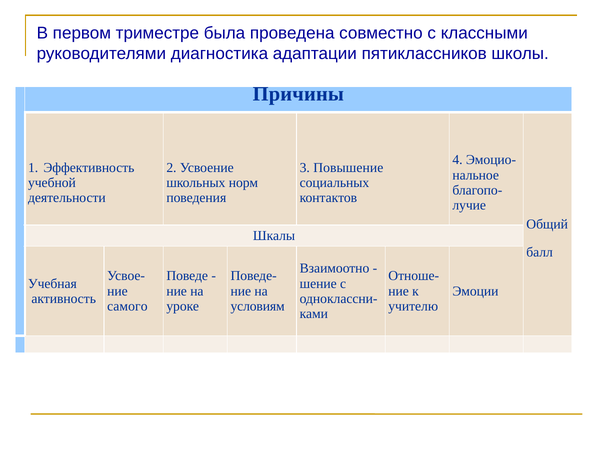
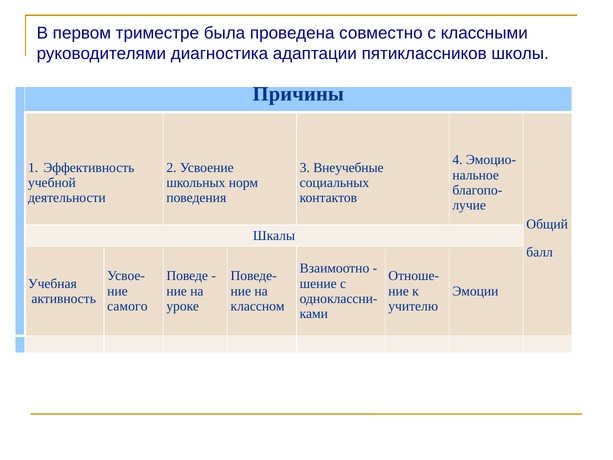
Повышение: Повышение -> Внеучебные
условиям: условиям -> классном
